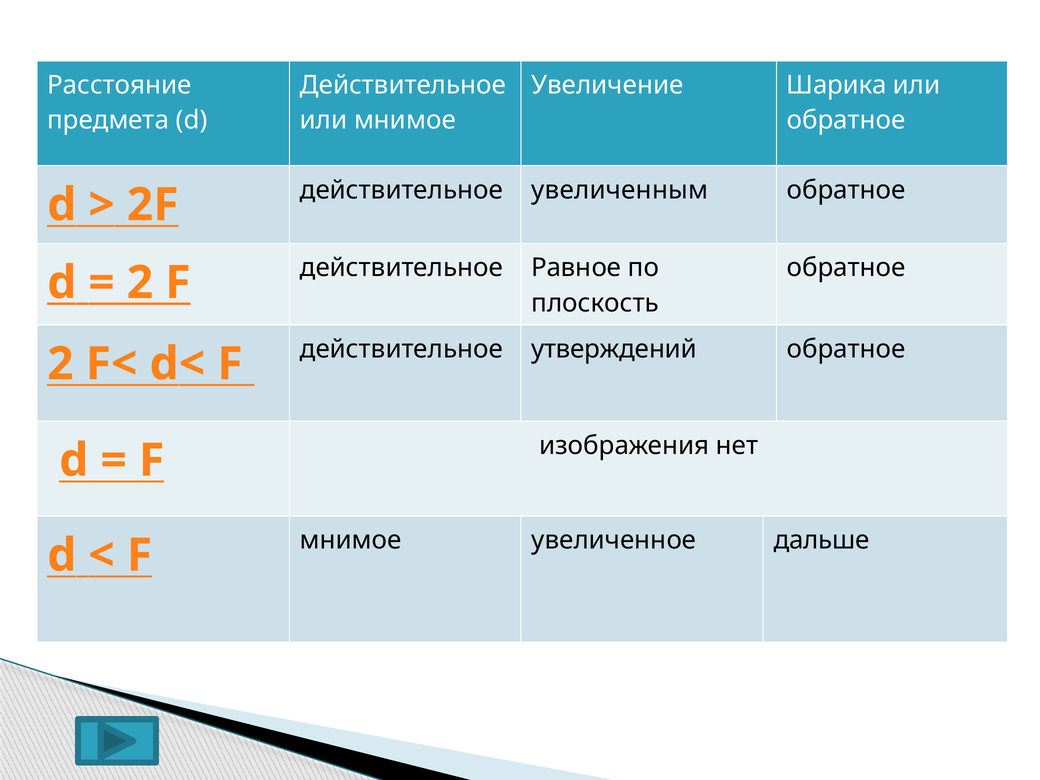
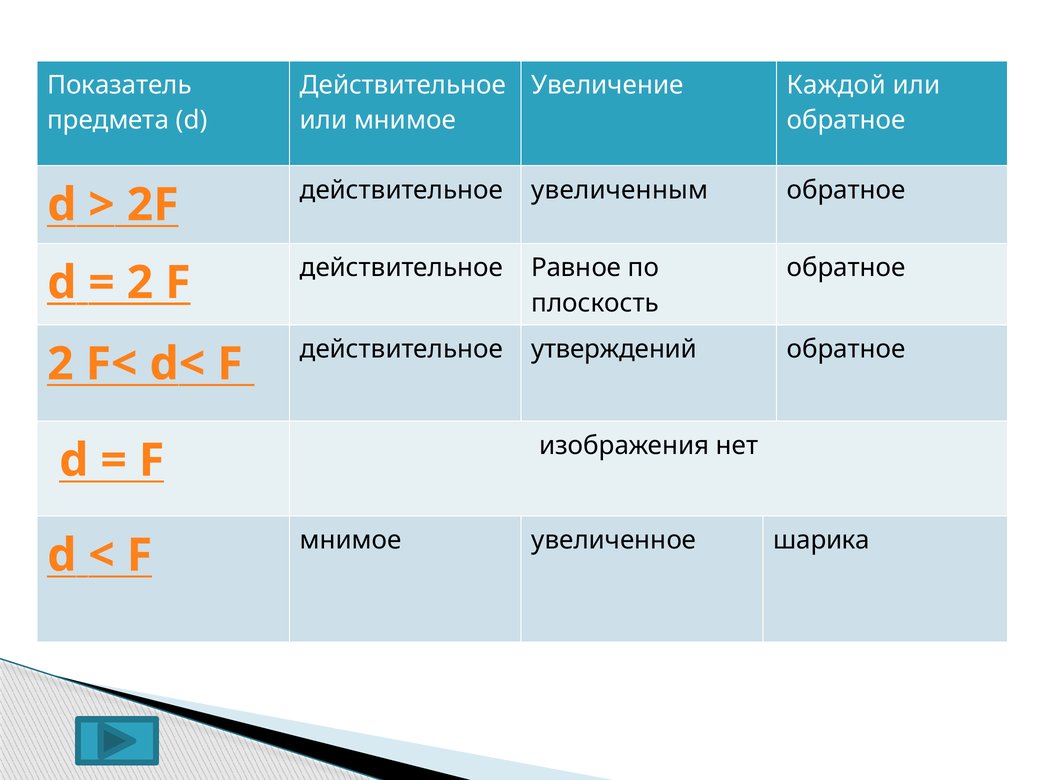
Расстояние: Расстояние -> Показатель
Шарика: Шарика -> Каждой
дальше: дальше -> шарика
